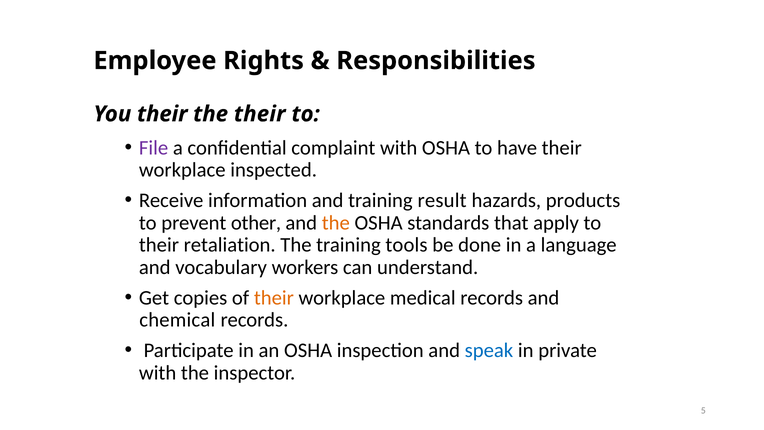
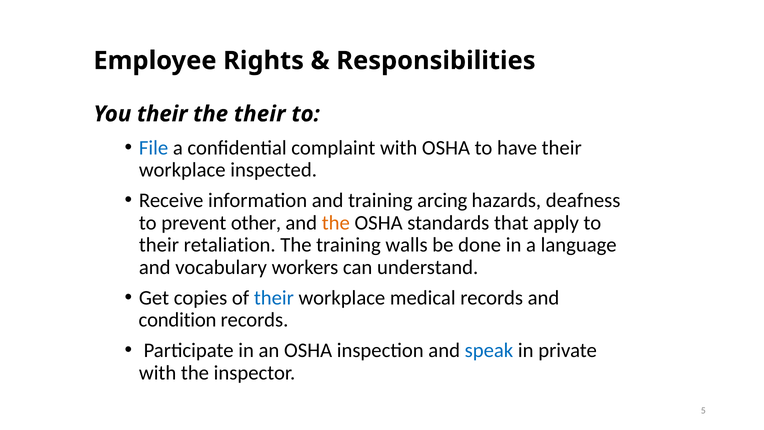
File colour: purple -> blue
result: result -> arcing
products: products -> deafness
tools: tools -> walls
their at (274, 298) colour: orange -> blue
chemical: chemical -> condition
